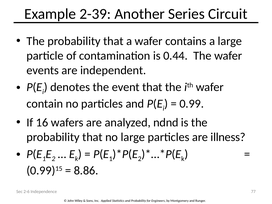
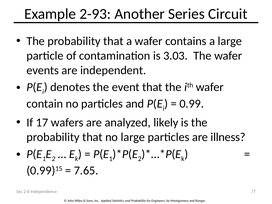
2-39: 2-39 -> 2-93
0.44: 0.44 -> 3.03
16: 16 -> 17
ndnd: ndnd -> likely
8.86: 8.86 -> 7.65
